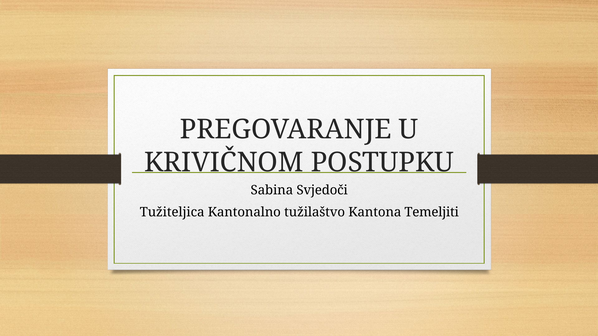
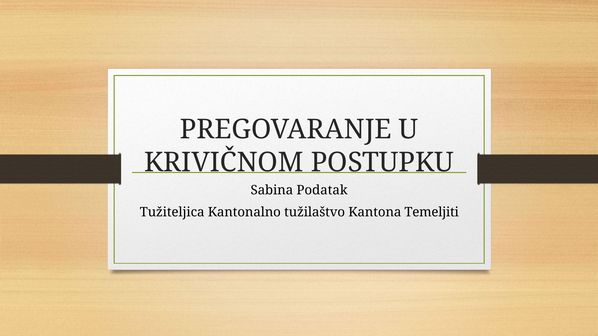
Svjedoči: Svjedoči -> Podatak
